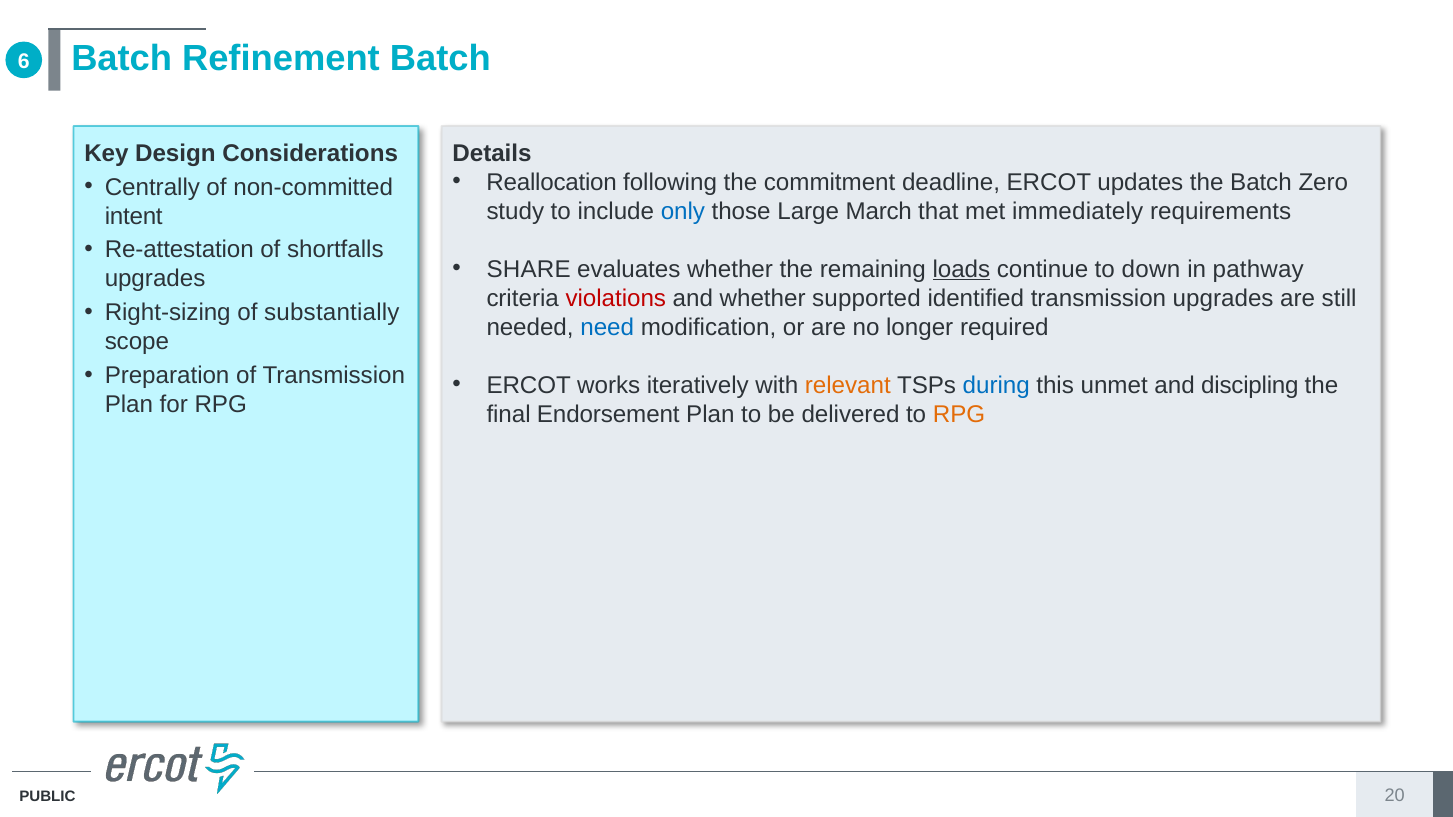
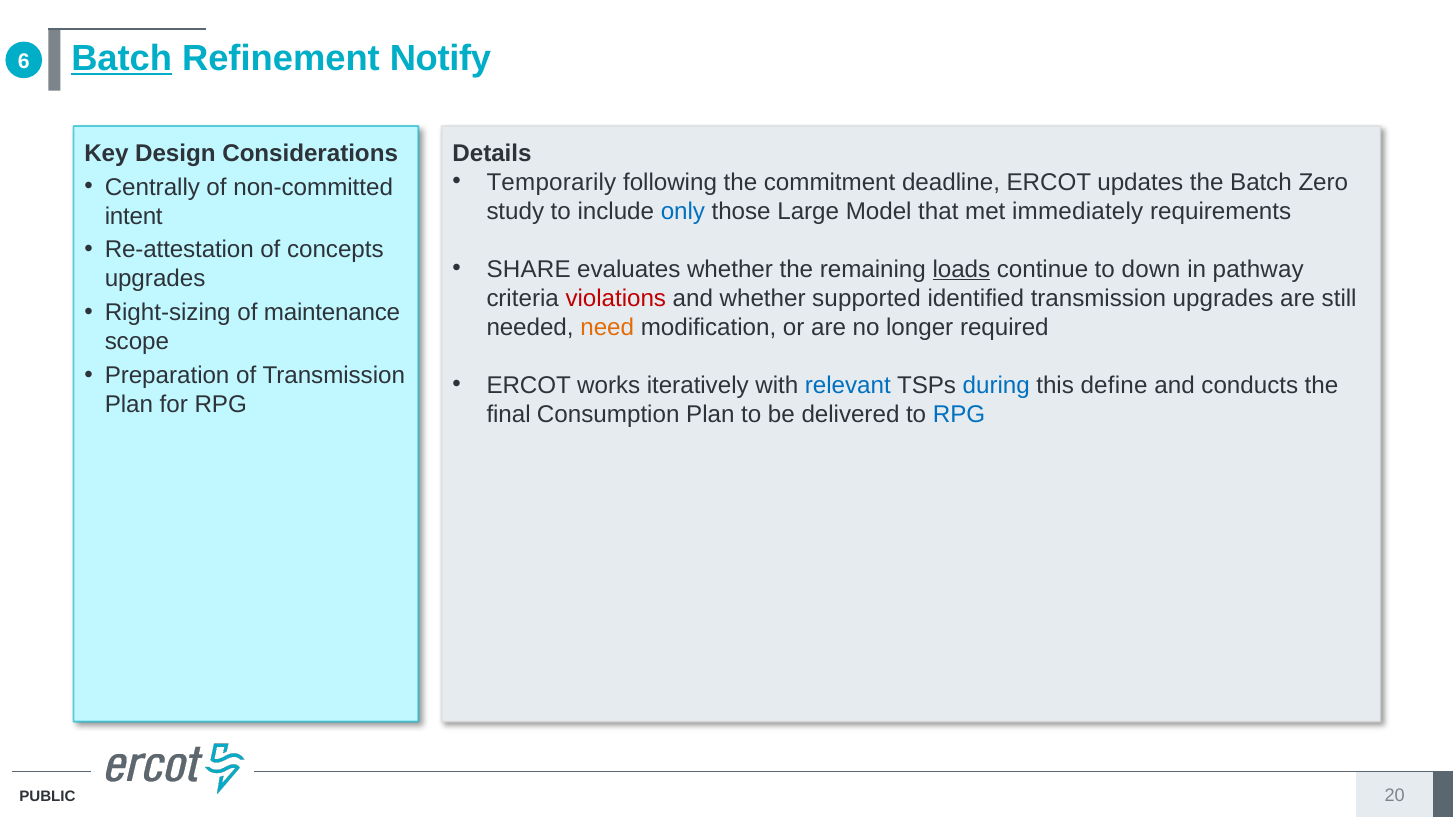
Batch at (122, 59) underline: none -> present
Refinement Batch: Batch -> Notify
Reallocation: Reallocation -> Temporarily
March: March -> Model
shortfalls: shortfalls -> concepts
substantially: substantially -> maintenance
need colour: blue -> orange
relevant colour: orange -> blue
unmet: unmet -> define
discipling: discipling -> conducts
Endorsement: Endorsement -> Consumption
RPG at (959, 415) colour: orange -> blue
